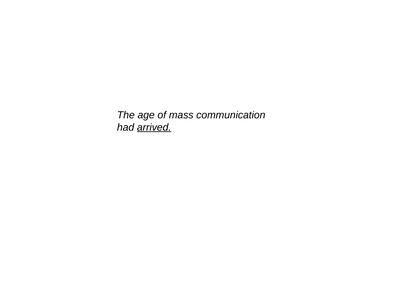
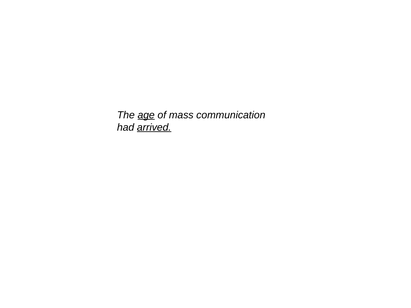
age underline: none -> present
